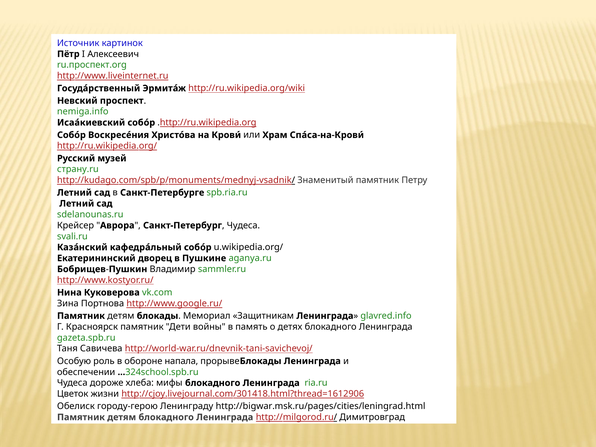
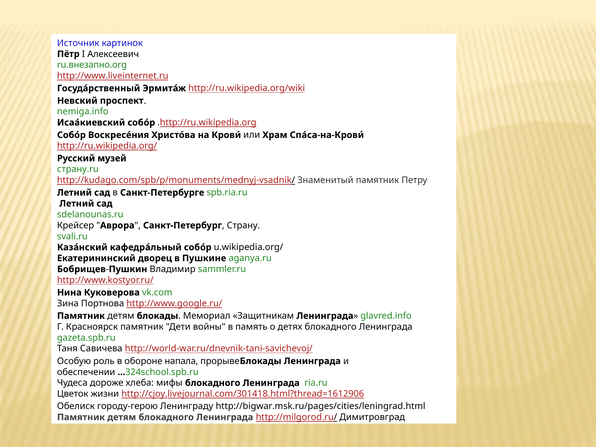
ru.проспект.org: ru.проспект.org -> ru.внезапно.org
Санкт-Петербург Чудеса: Чудеса -> Страну
